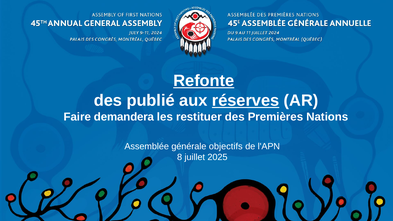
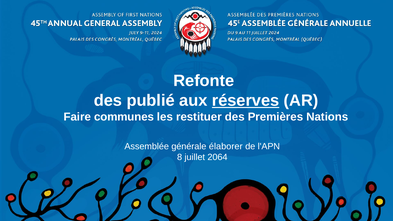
Refonte underline: present -> none
demandera: demandera -> communes
objectifs: objectifs -> élaborer
2025: 2025 -> 2064
